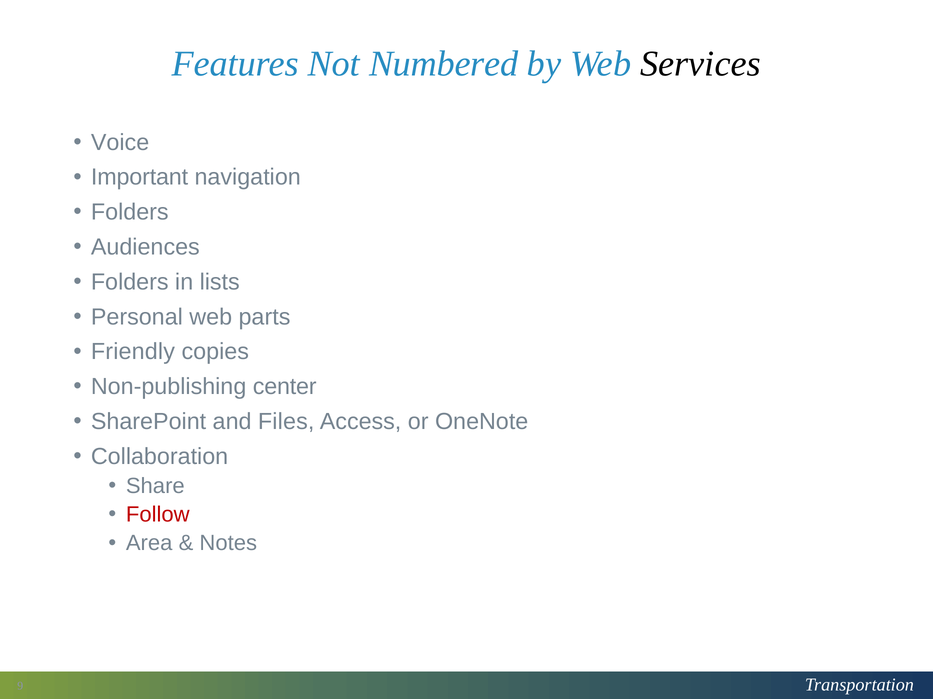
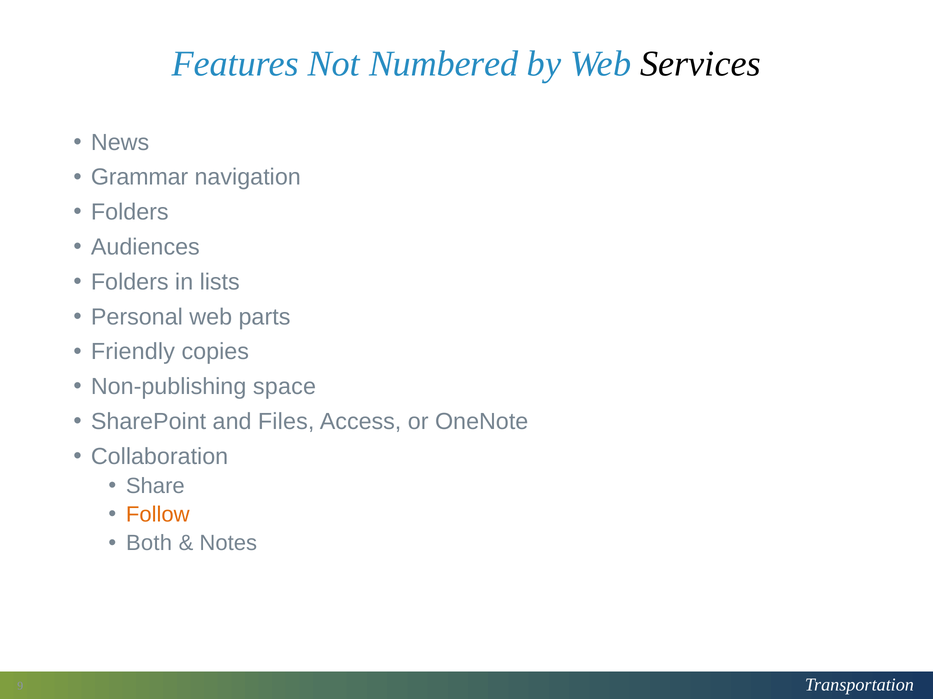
Voice: Voice -> News
Important: Important -> Grammar
center: center -> space
Follow colour: red -> orange
Area: Area -> Both
